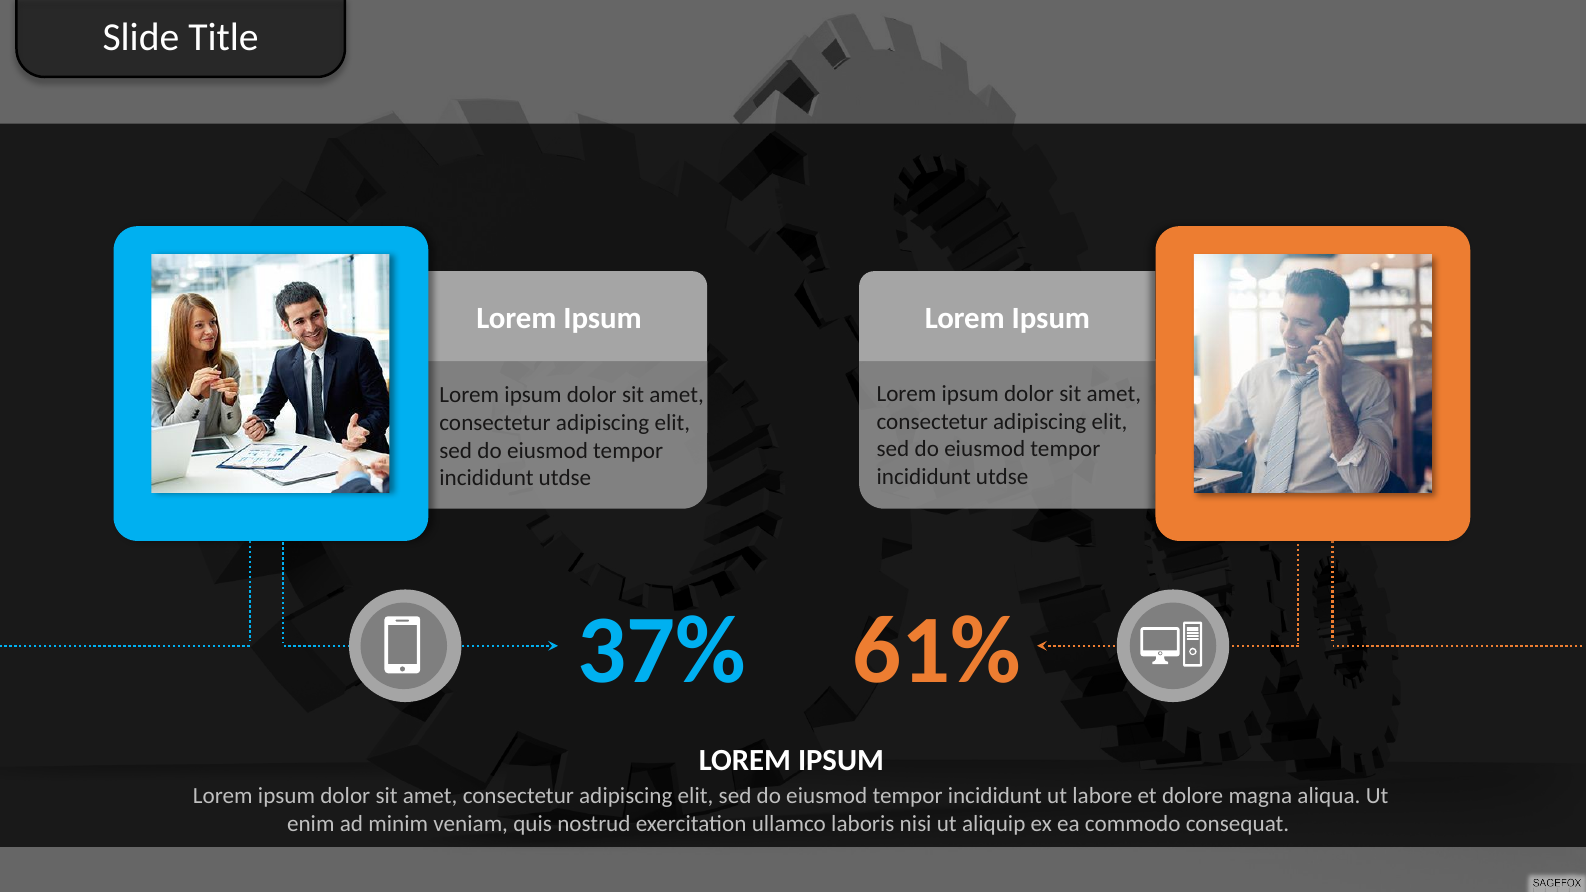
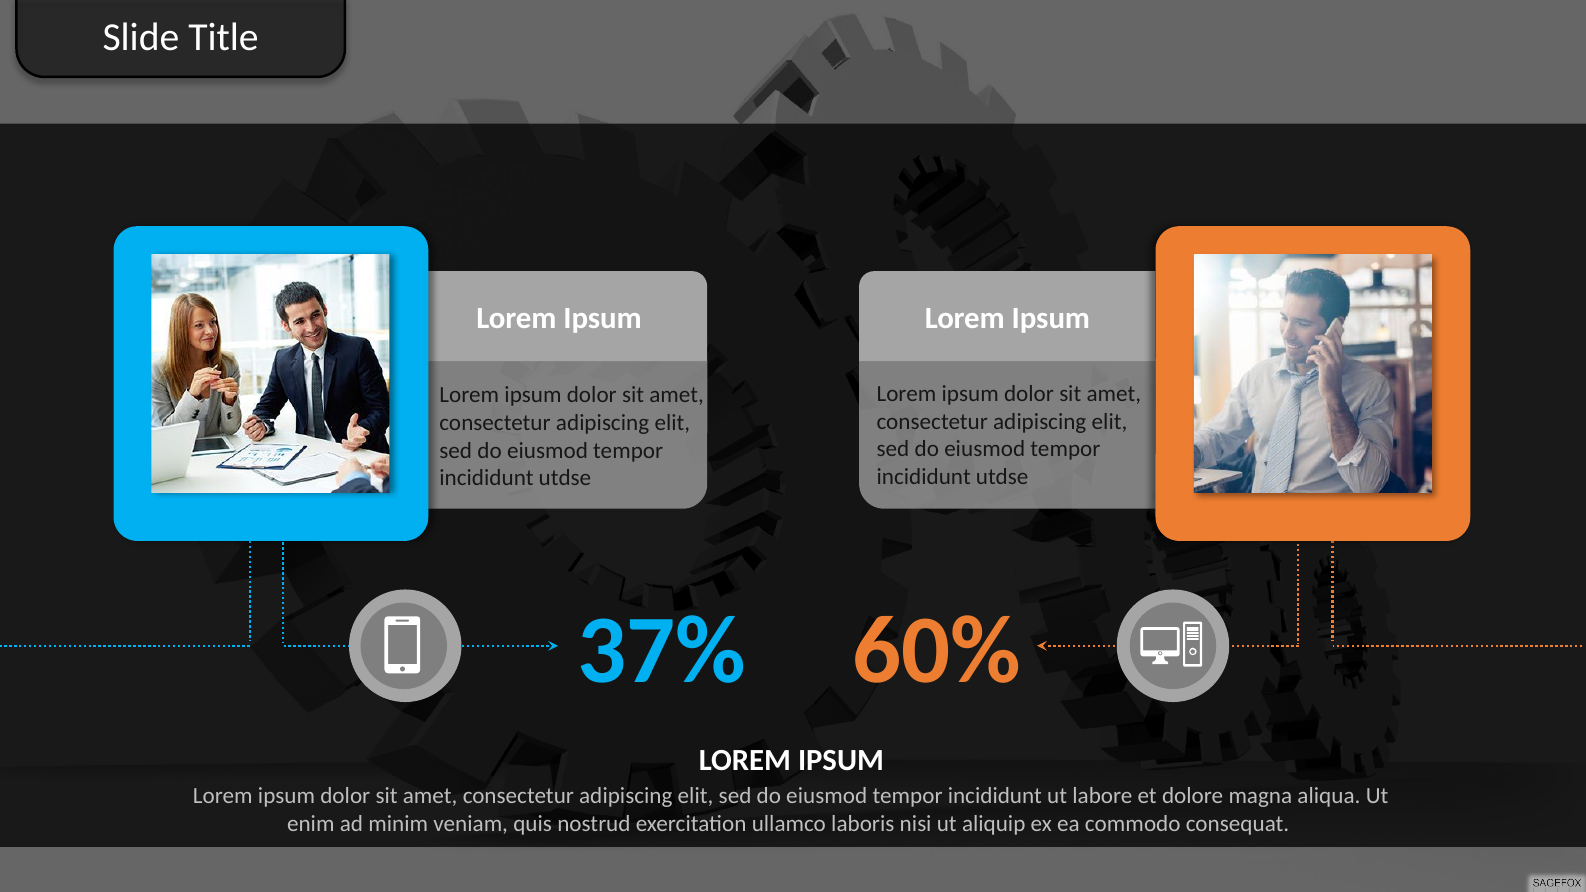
61%: 61% -> 60%
